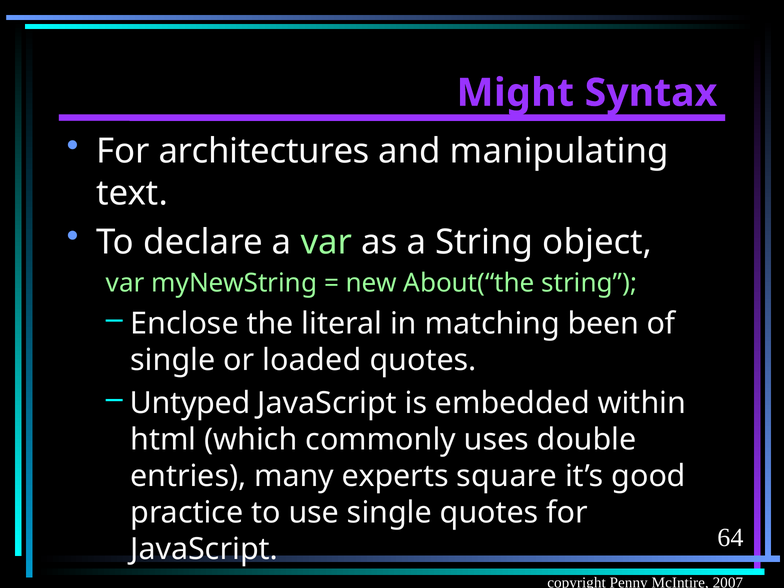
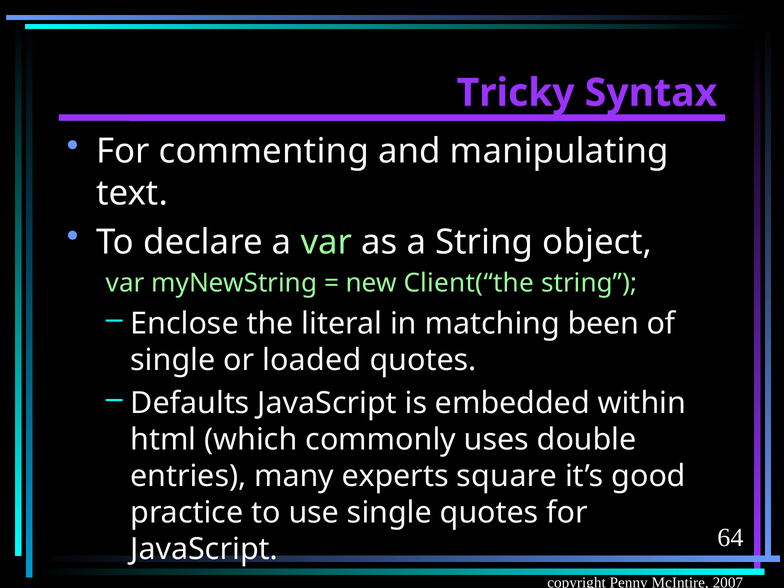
Might: Might -> Tricky
architectures: architectures -> commenting
About(“the: About(“the -> Client(“the
Untyped: Untyped -> Defaults
